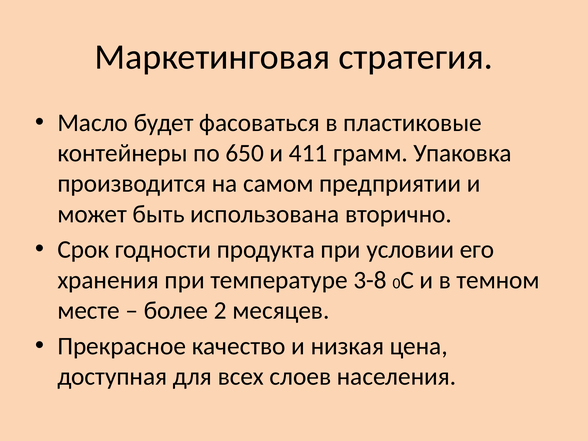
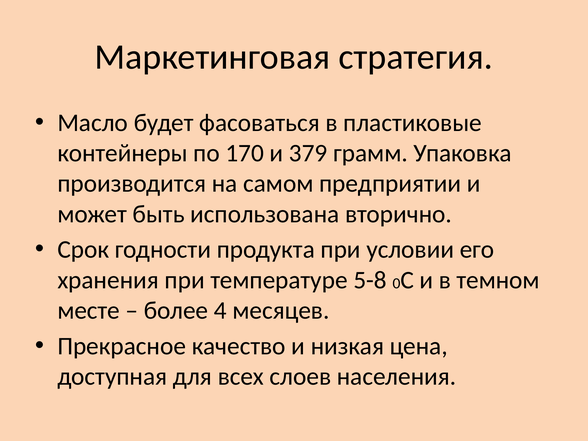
650: 650 -> 170
411: 411 -> 379
3-8: 3-8 -> 5-8
2: 2 -> 4
